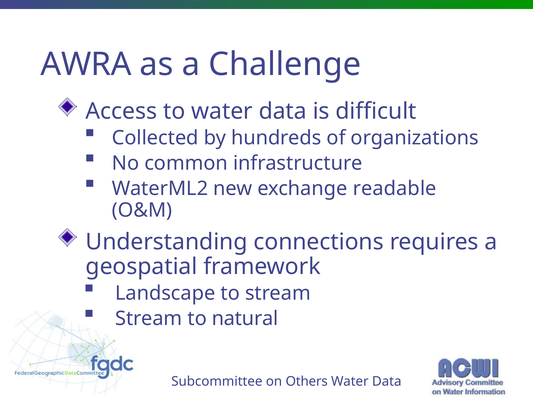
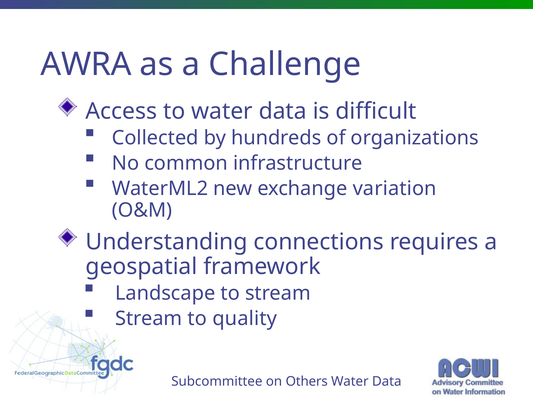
readable: readable -> variation
natural: natural -> quality
